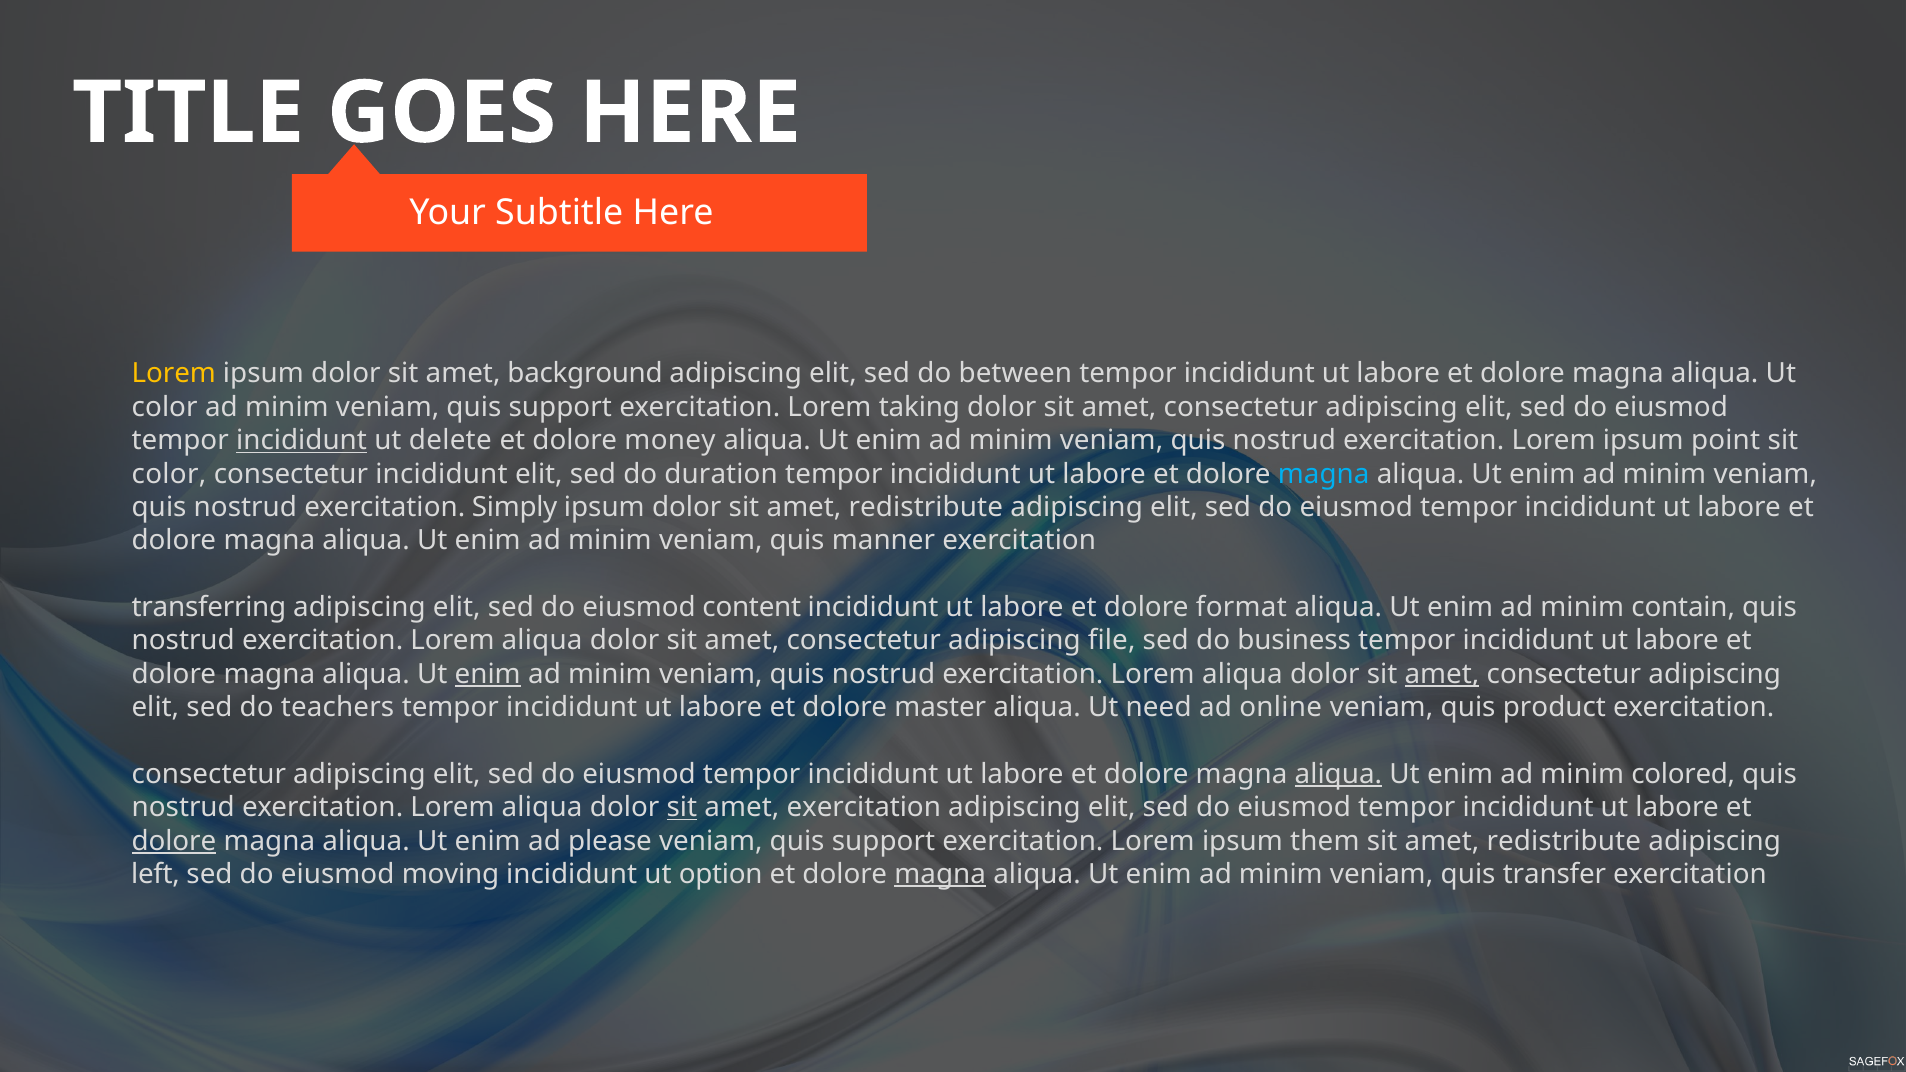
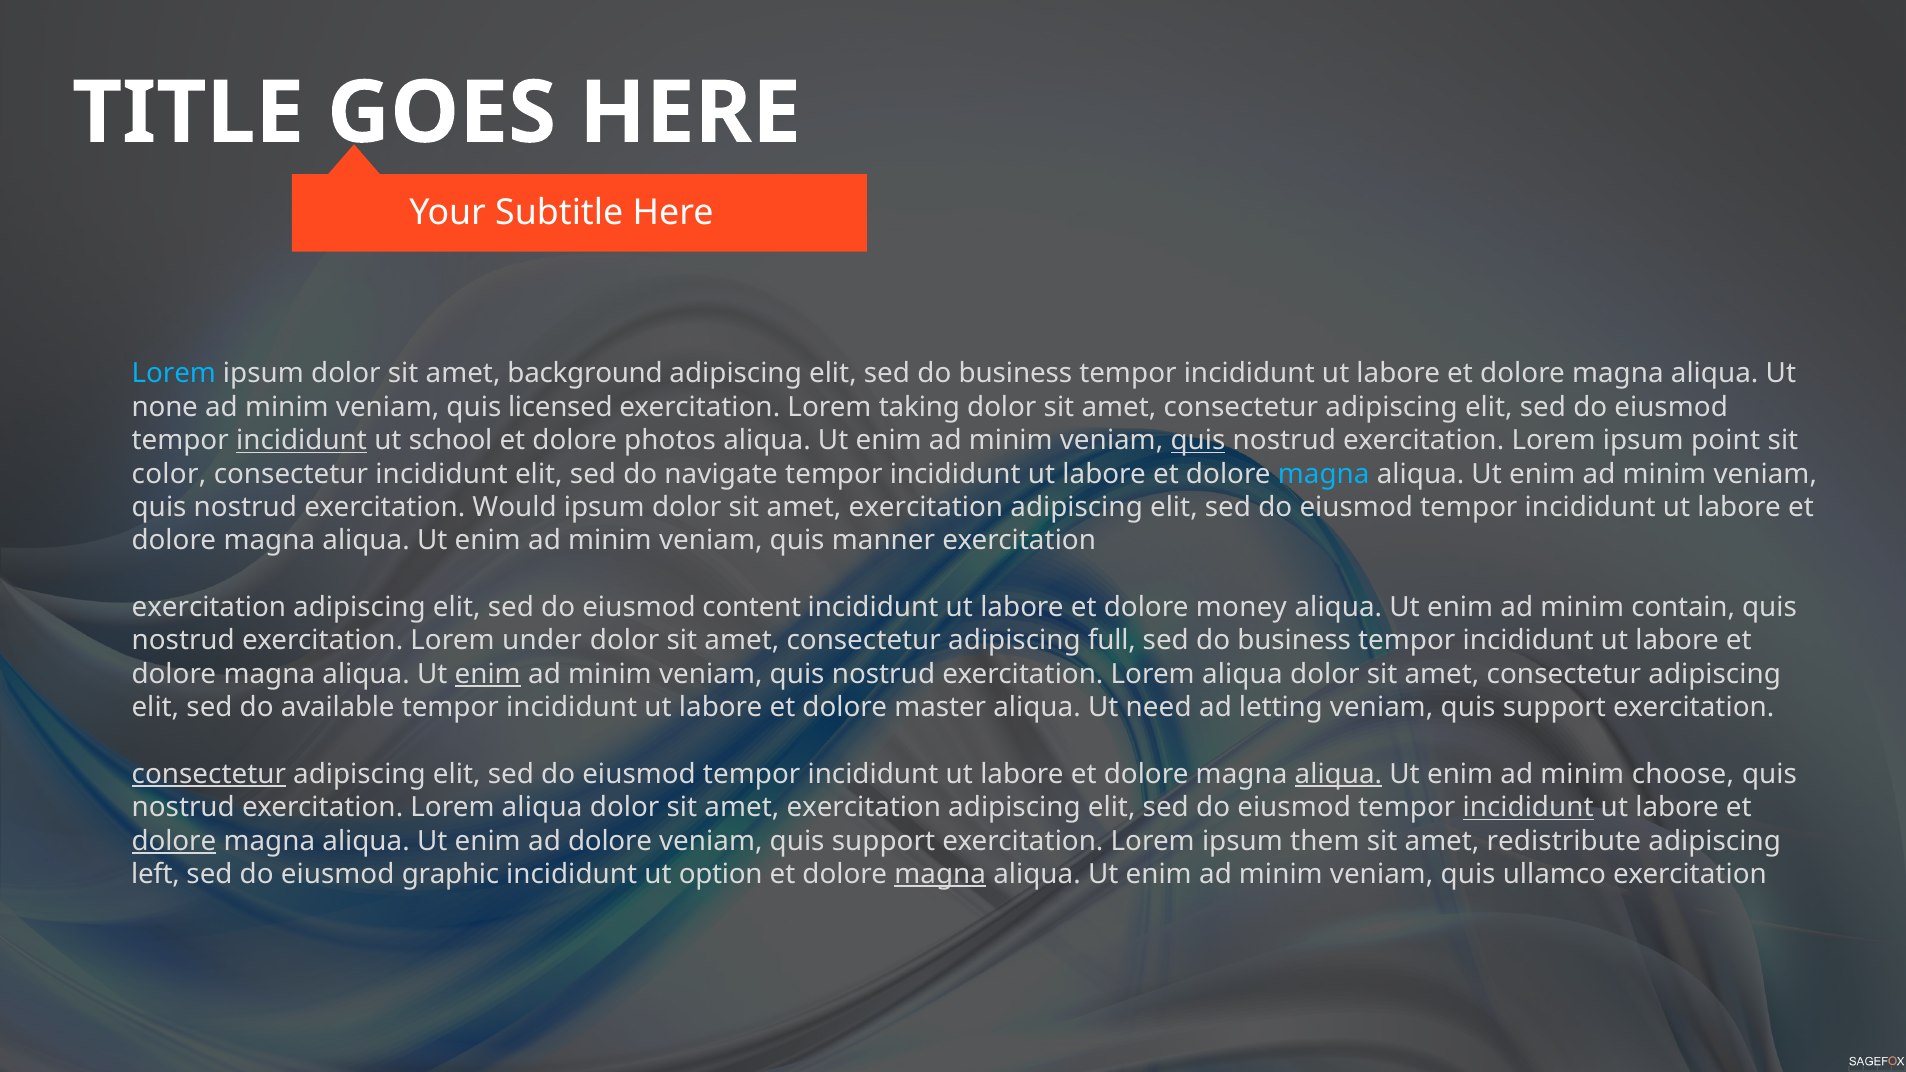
Lorem at (174, 374) colour: yellow -> light blue
elit sed do between: between -> business
color at (165, 407): color -> none
minim veniam quis support: support -> licensed
delete: delete -> school
money: money -> photos
quis at (1198, 441) underline: none -> present
duration: duration -> navigate
Simply: Simply -> Would
redistribute at (926, 507): redistribute -> exercitation
transferring at (209, 607): transferring -> exercitation
format: format -> money
aliqua at (542, 641): aliqua -> under
file: file -> full
amet at (1442, 674) underline: present -> none
teachers: teachers -> available
online: online -> letting
product at (1554, 708): product -> support
consectetur at (209, 774) underline: none -> present
colored: colored -> choose
sit at (682, 808) underline: present -> none
incididunt at (1528, 808) underline: none -> present
ad please: please -> dolore
moving: moving -> graphic
transfer: transfer -> ullamco
